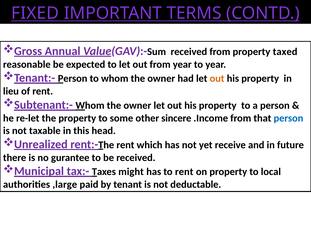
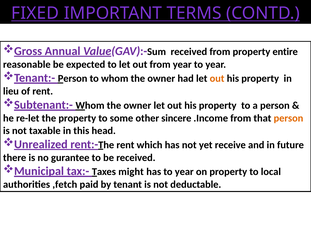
taxed: taxed -> entire
person at (288, 118) colour: blue -> orange
has to rent: rent -> year
,large: ,large -> ,fetch
